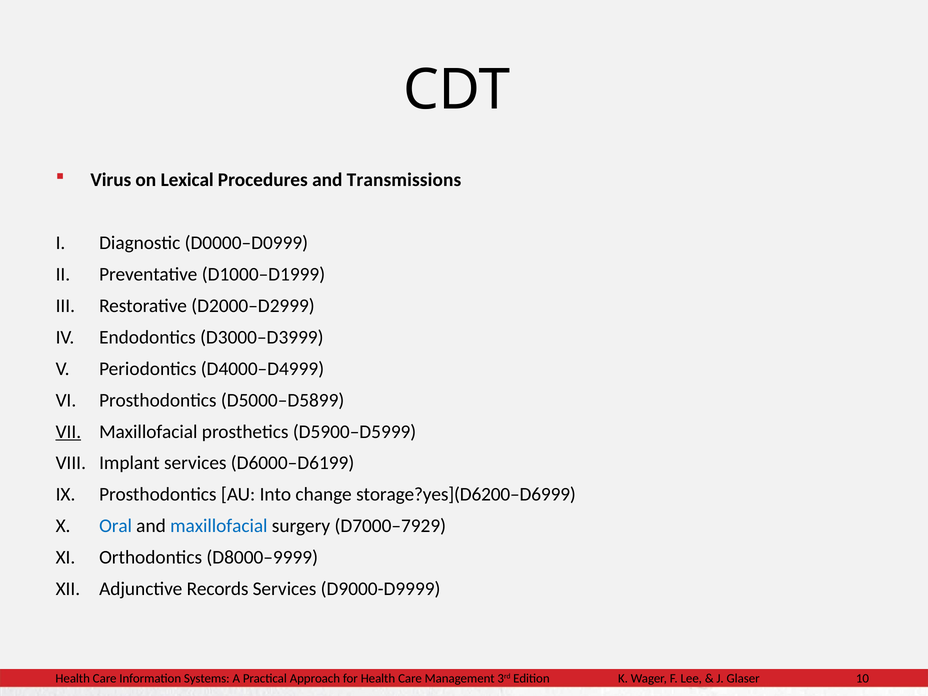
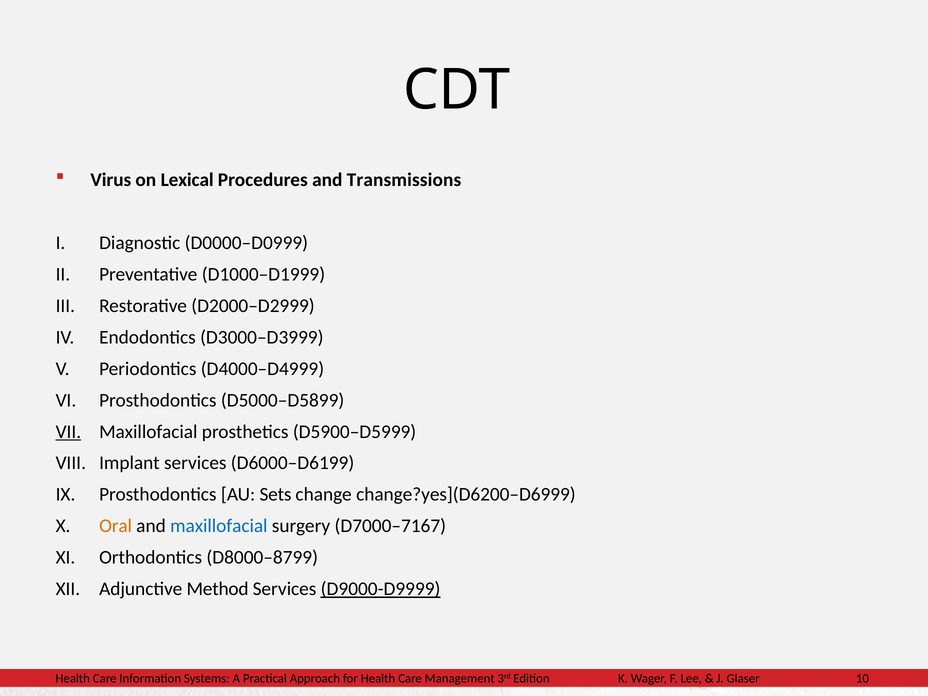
Into: Into -> Sets
storage?yes](D6200–D6999: storage?yes](D6200–D6999 -> change?yes](D6200–D6999
Oral colour: blue -> orange
D7000–7929: D7000–7929 -> D7000–7167
D8000–9999: D8000–9999 -> D8000–8799
Records: Records -> Method
D9000-D9999 underline: none -> present
